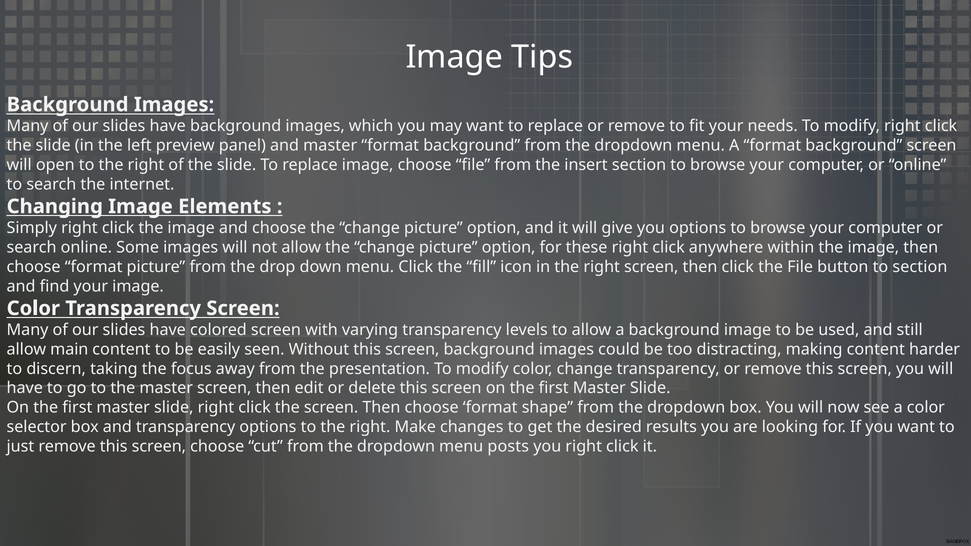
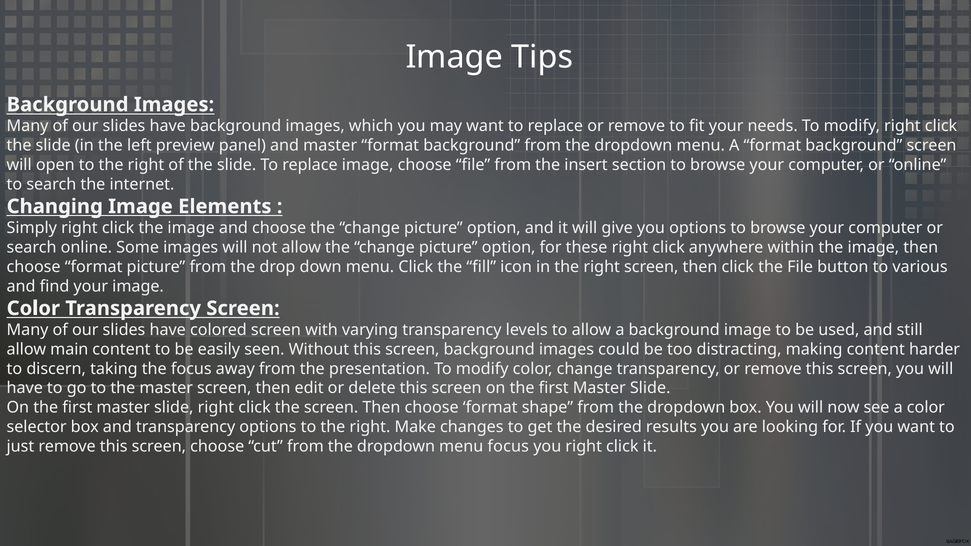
to section: section -> various
menu posts: posts -> focus
